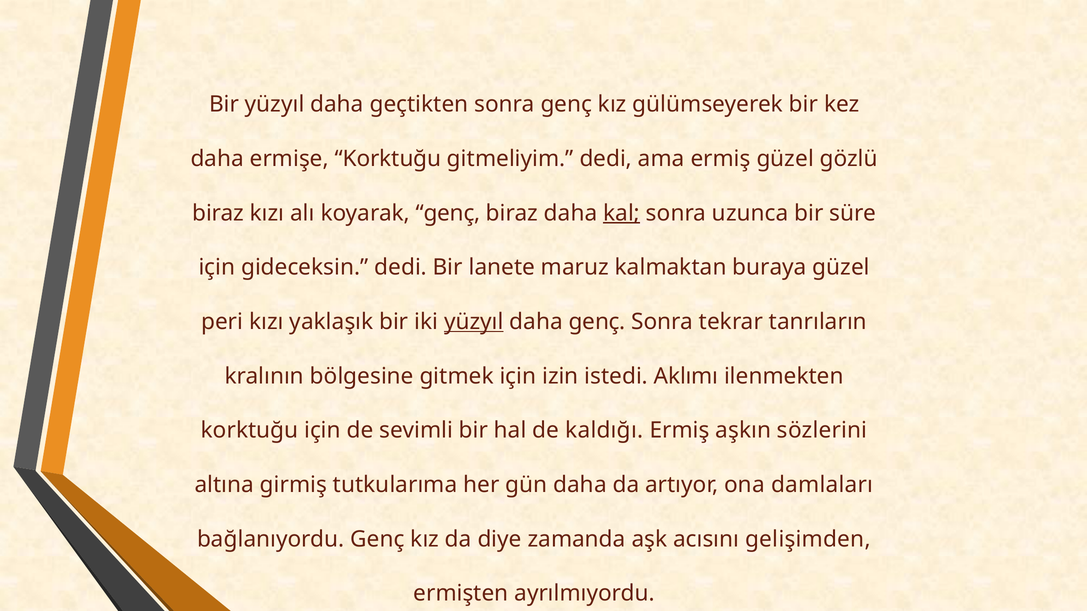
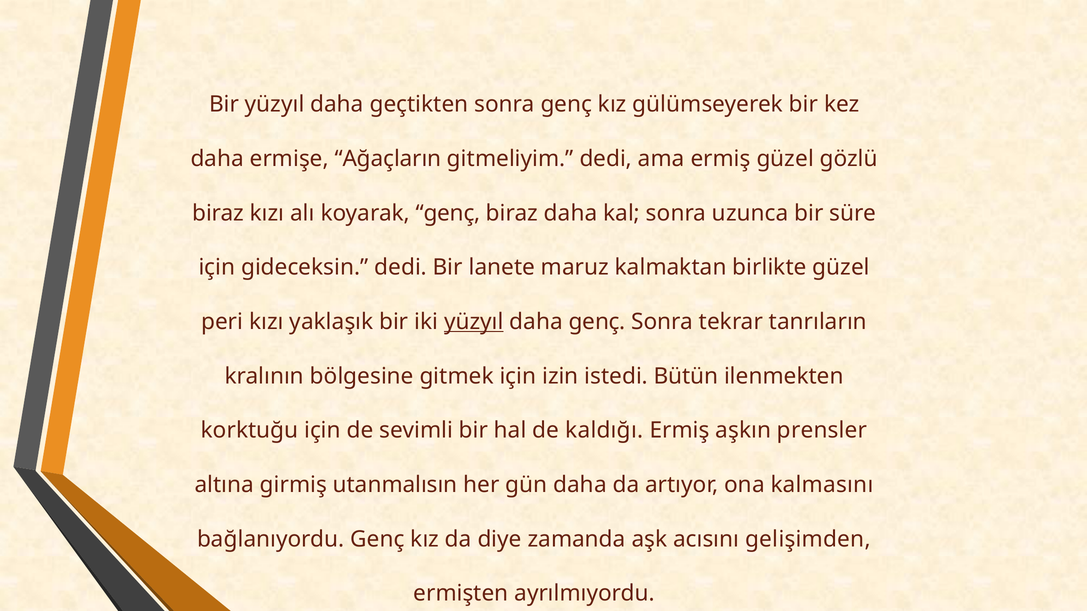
ermişe Korktuğu: Korktuğu -> Ağaçların
kal underline: present -> none
buraya: buraya -> birlikte
Aklımı: Aklımı -> Bütün
sözlerini: sözlerini -> prensler
tutkularıma: tutkularıma -> utanmalısın
damlaları: damlaları -> kalmasını
